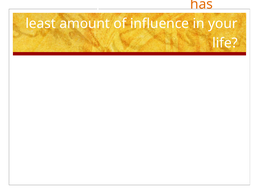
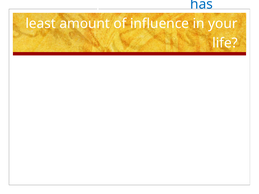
has colour: orange -> blue
